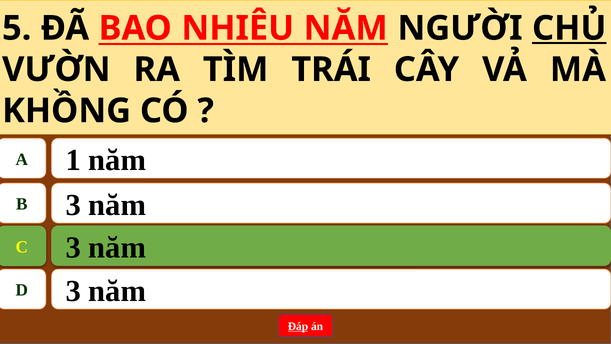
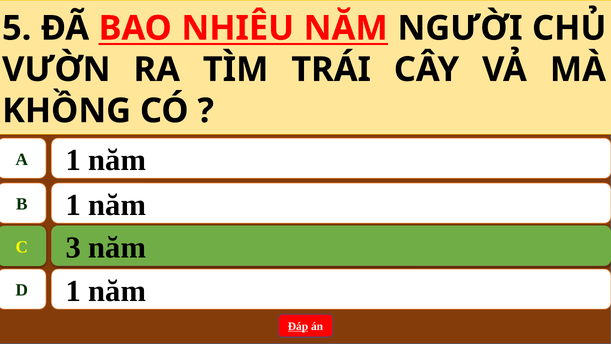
CHỦ underline: present -> none
B 3: 3 -> 1
D 3: 3 -> 1
